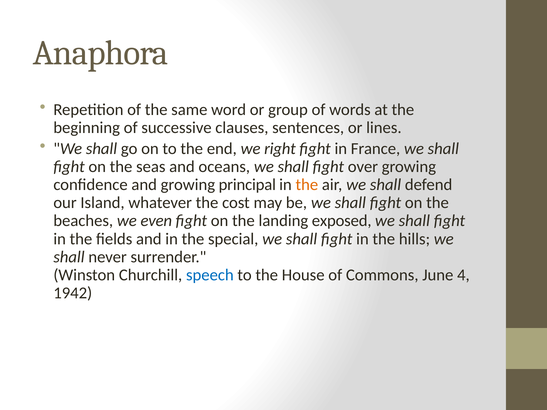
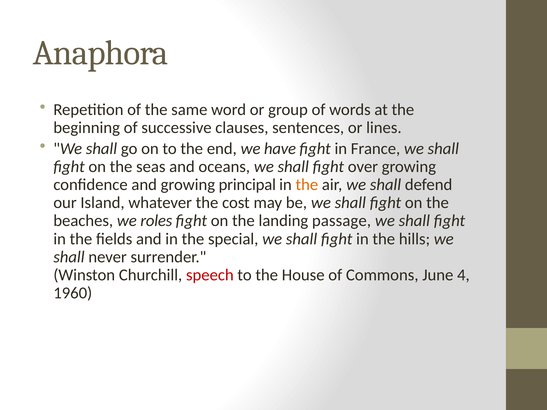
right: right -> have
even: even -> roles
exposed: exposed -> passage
speech colour: blue -> red
1942: 1942 -> 1960
